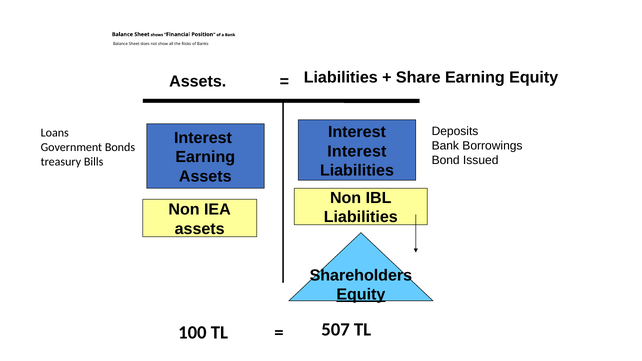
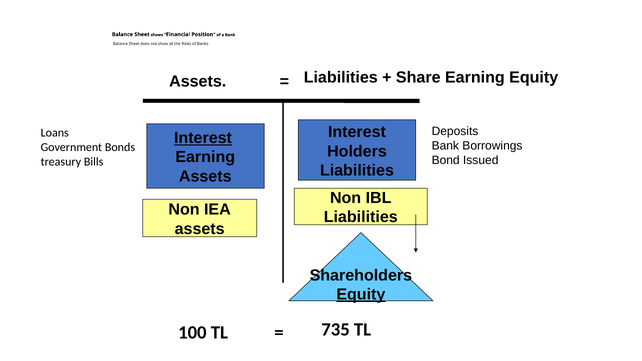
Interest at (203, 138) underline: none -> present
Interest at (357, 151): Interest -> Holders
507: 507 -> 735
